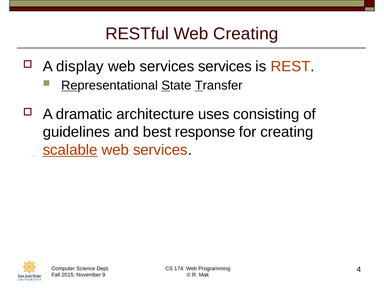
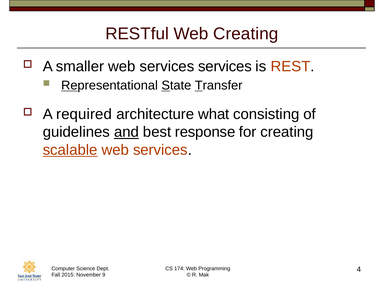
display: display -> smaller
dramatic: dramatic -> required
uses: uses -> what
and underline: none -> present
